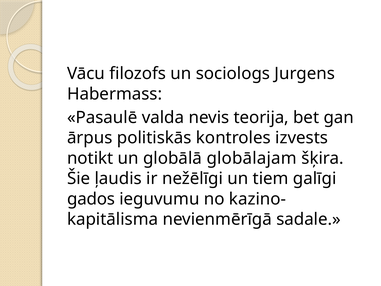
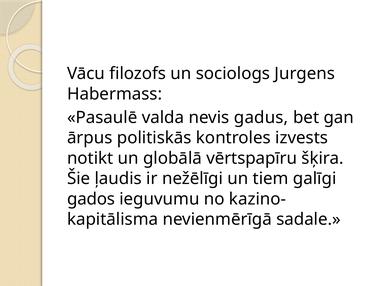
teorija: teorija -> gadus
globālajam: globālajam -> vērtspapīru
